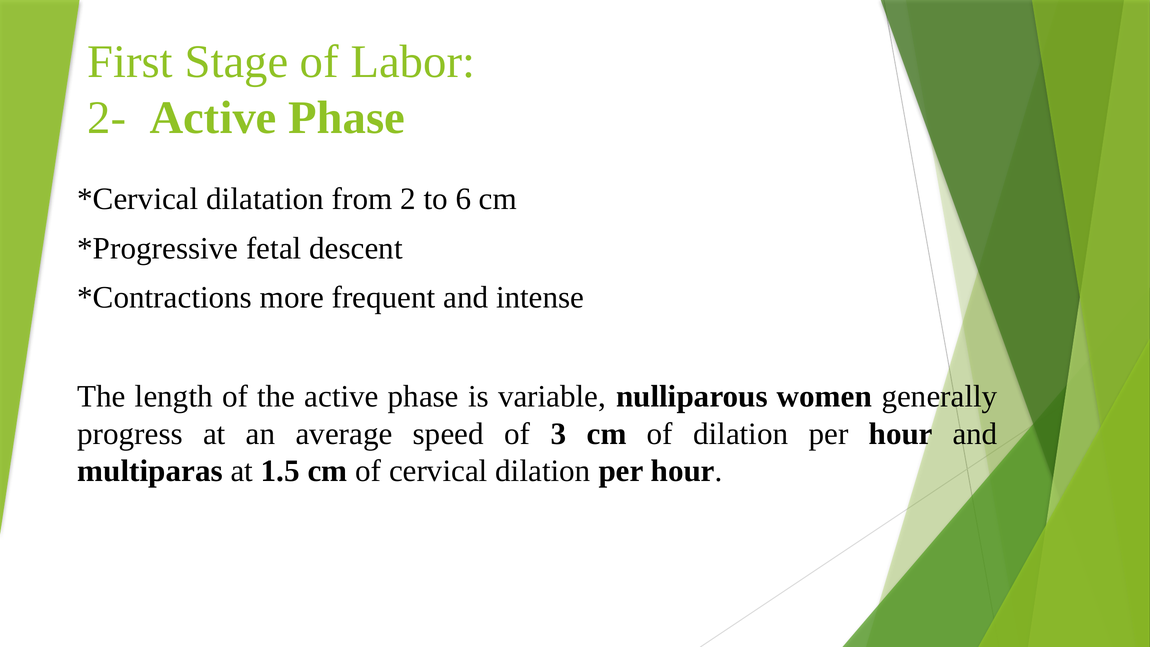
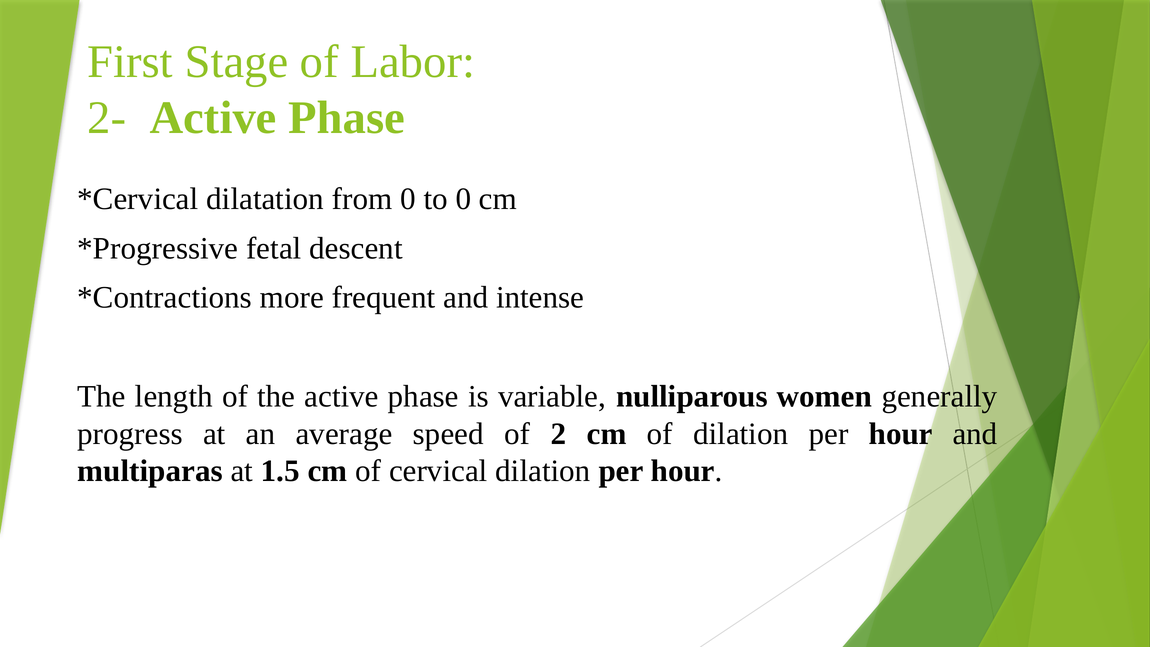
from 2: 2 -> 0
to 6: 6 -> 0
3: 3 -> 2
